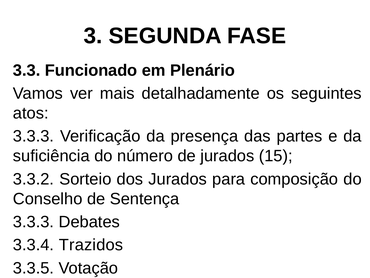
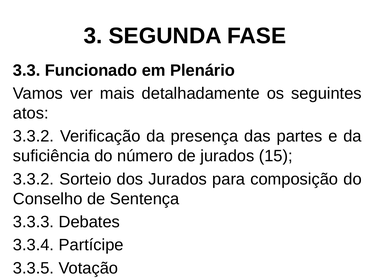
3.3.3 at (33, 136): 3.3.3 -> 3.3.2
Trazidos: Trazidos -> Partícipe
